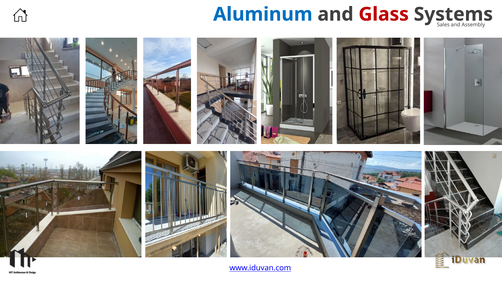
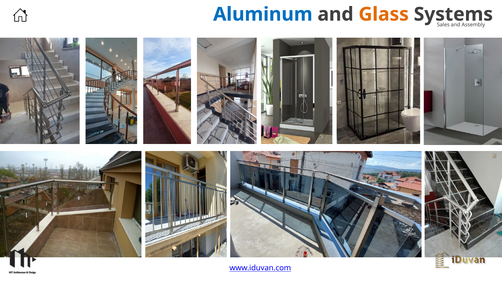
Glass colour: red -> orange
